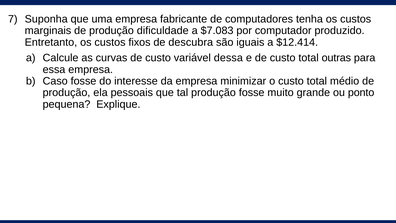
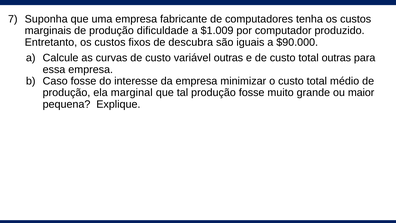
$7.083: $7.083 -> $1.009
$12.414: $12.414 -> $90.000
variável dessa: dessa -> outras
pessoais: pessoais -> marginal
ponto: ponto -> maior
